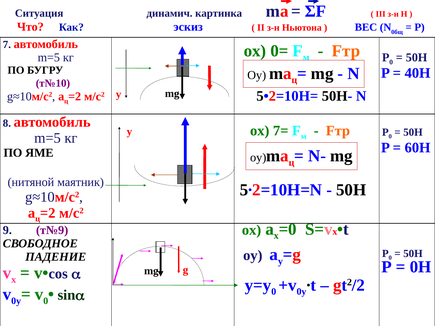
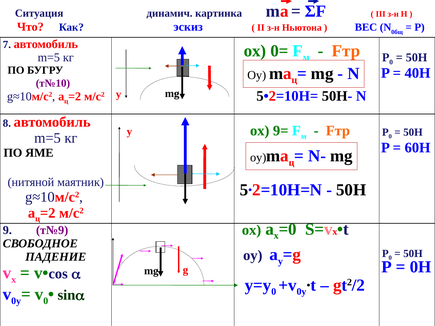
7=: 7= -> 9=
